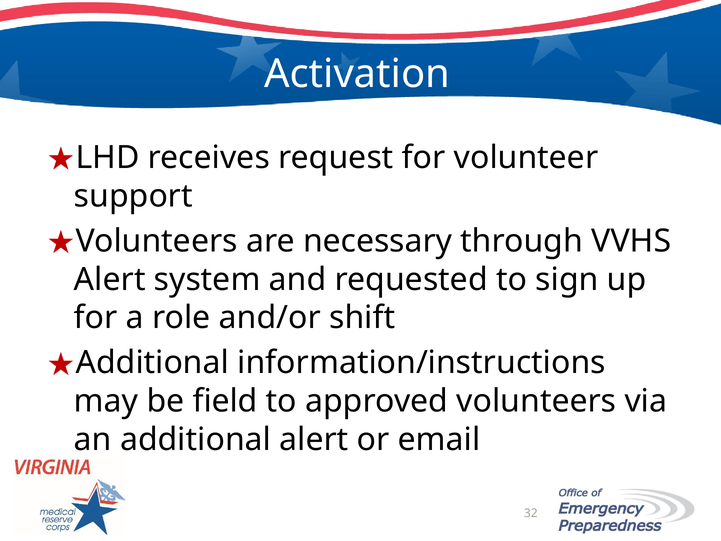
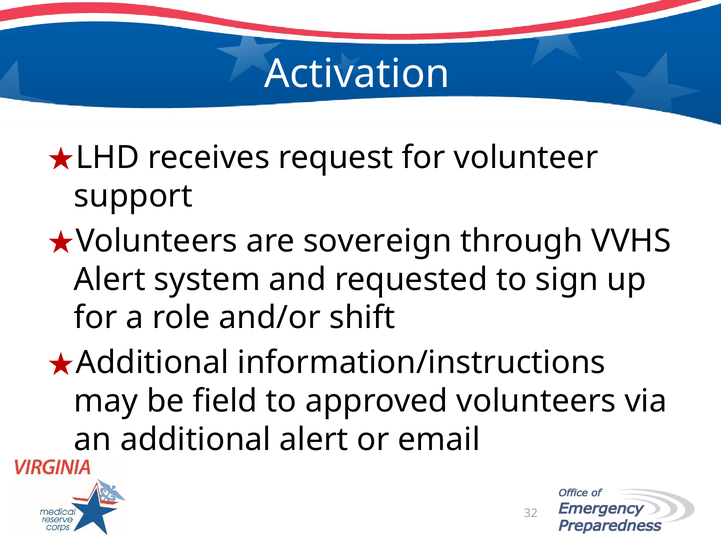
necessary: necessary -> sovereign
